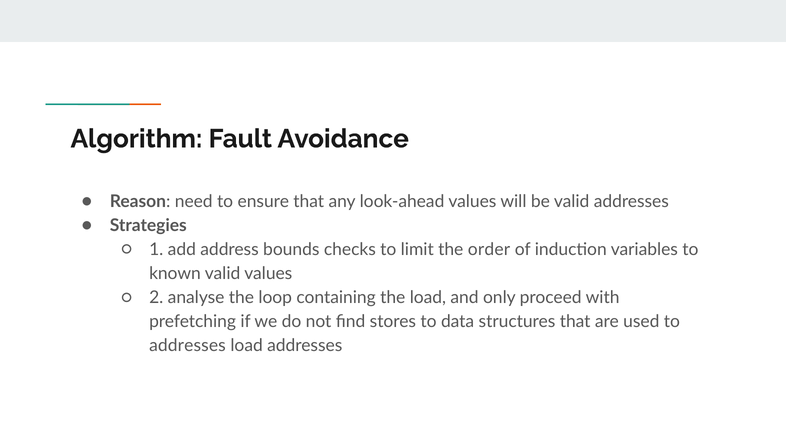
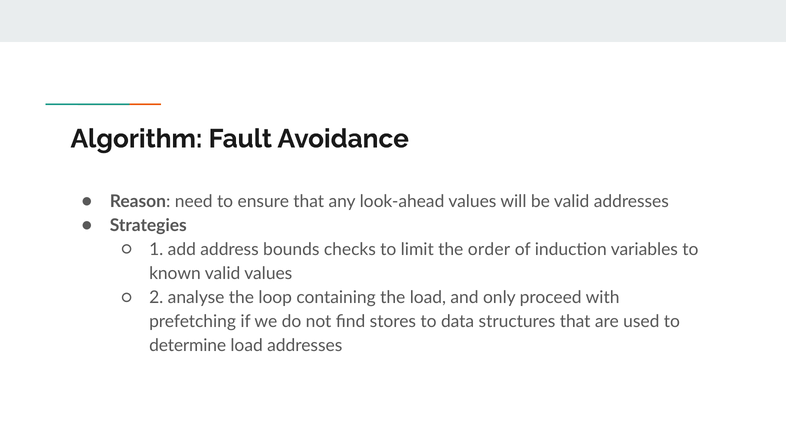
addresses at (187, 346): addresses -> determine
